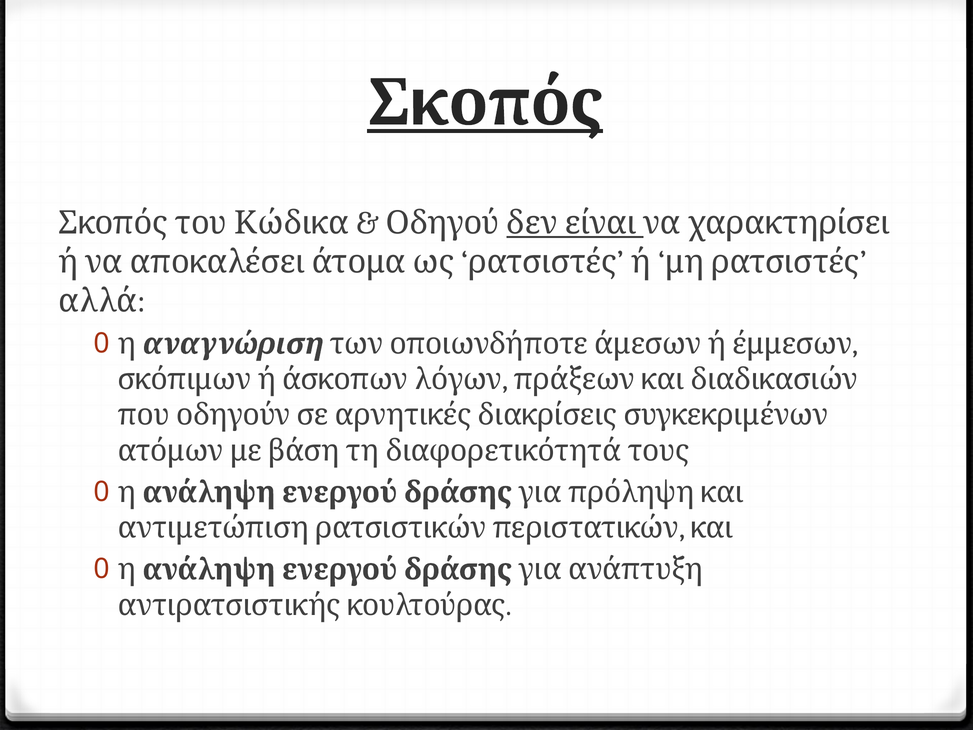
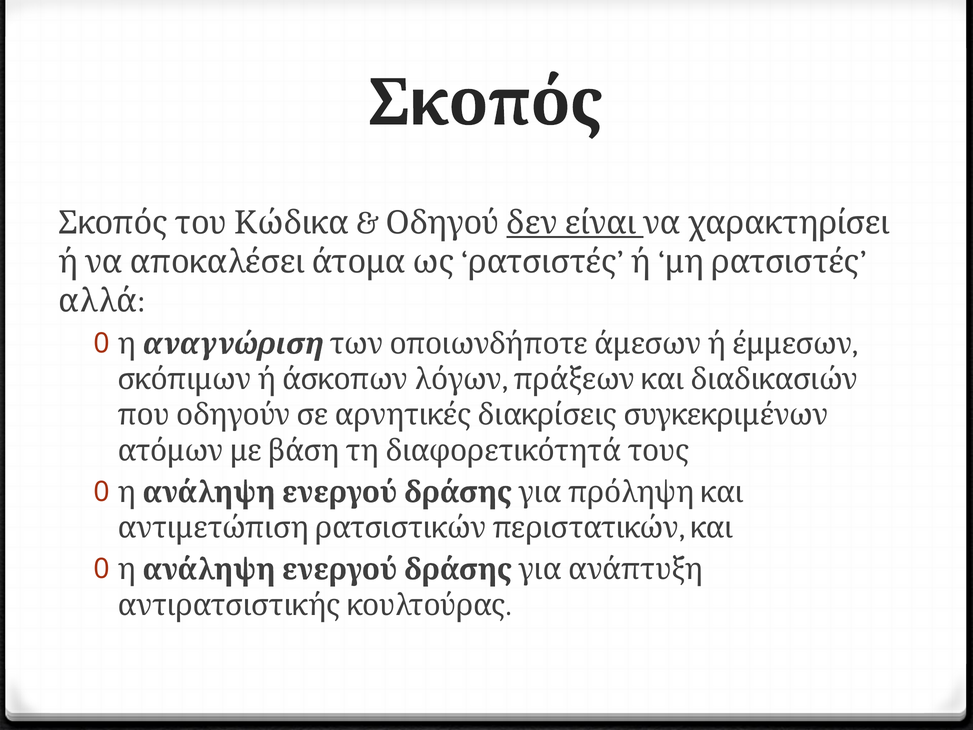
Σκοπός underline: present -> none
